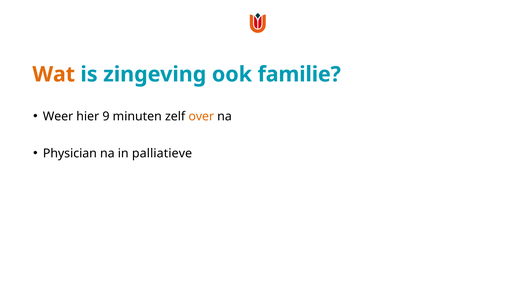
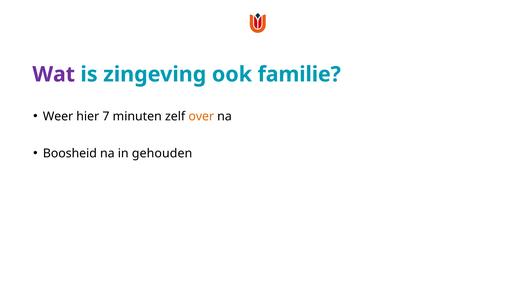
Wat colour: orange -> purple
9: 9 -> 7
Physician: Physician -> Boosheid
palliatieve: palliatieve -> gehouden
